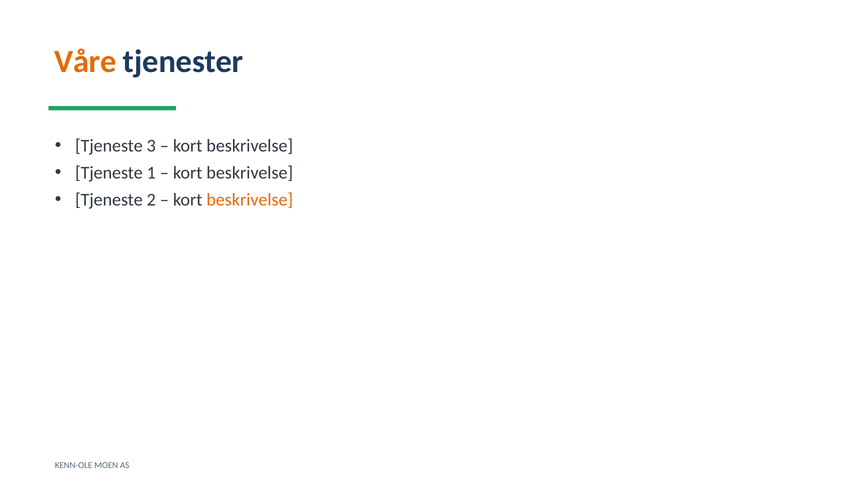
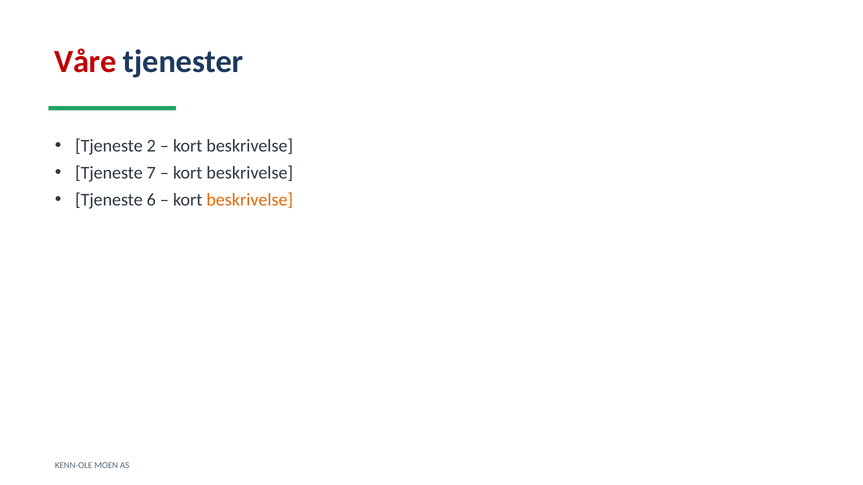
Våre colour: orange -> red
3: 3 -> 2
1: 1 -> 7
2: 2 -> 6
